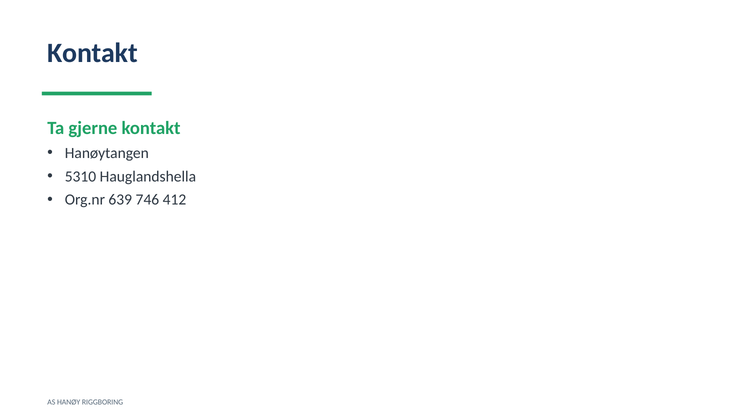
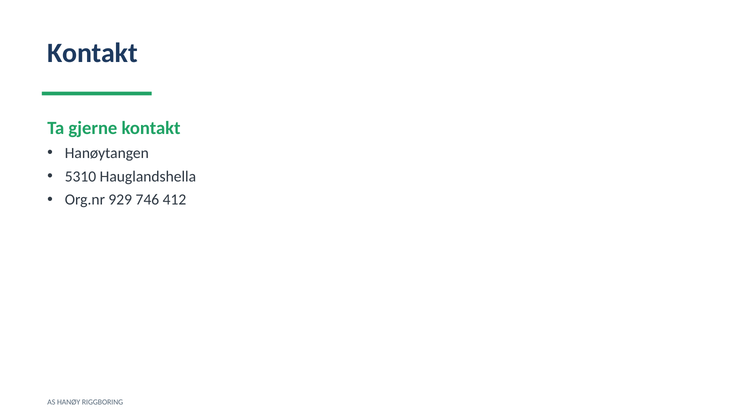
639: 639 -> 929
